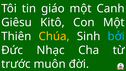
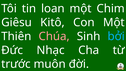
giáo: giáo -> loan
Canh: Canh -> Chim
Chúa colour: yellow -> pink
